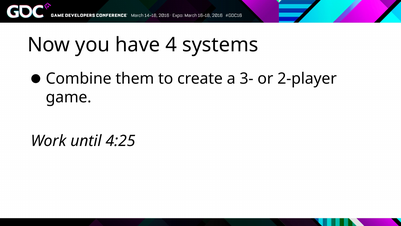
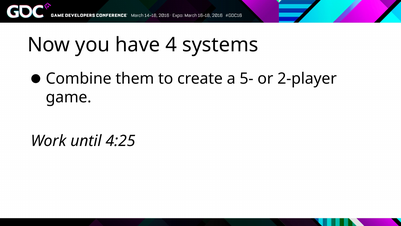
3-: 3- -> 5-
